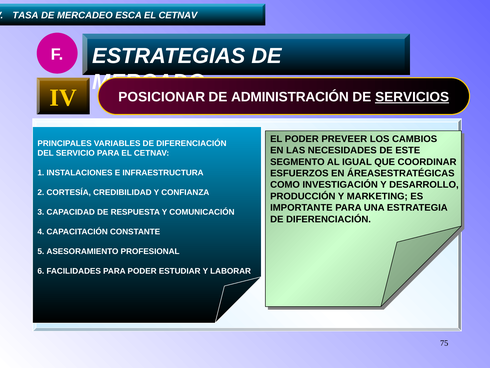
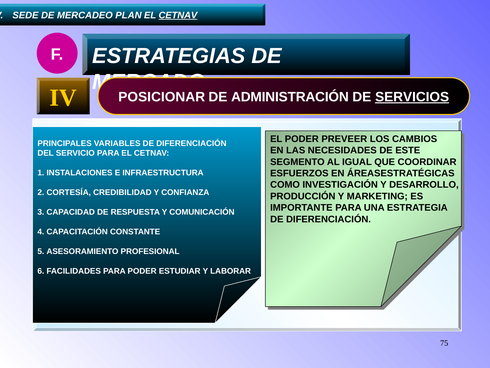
TASA: TASA -> SEDE
ESCA: ESCA -> PLAN
CETNAV at (178, 15) underline: none -> present
